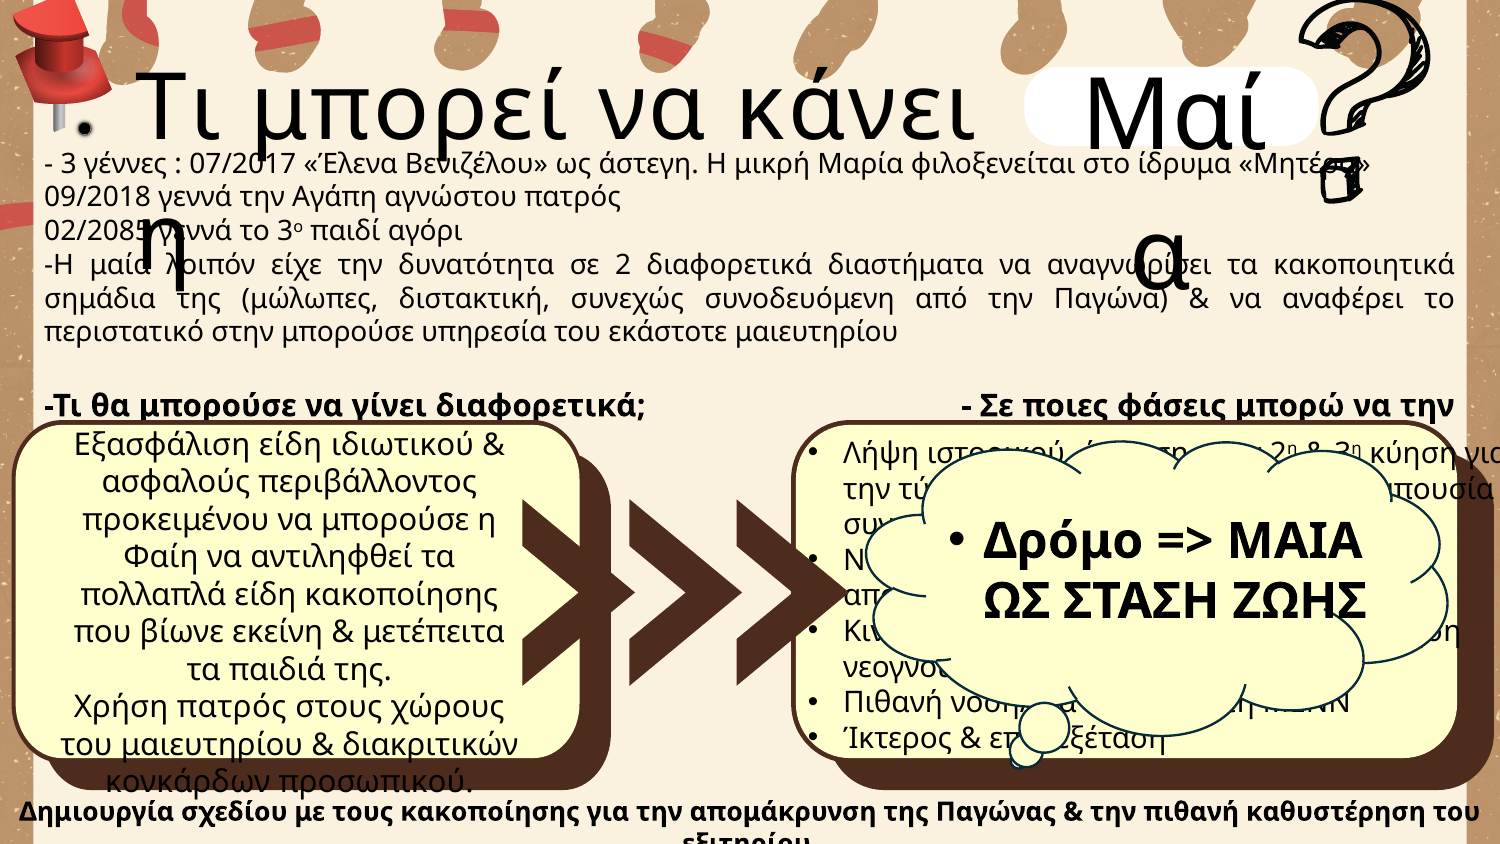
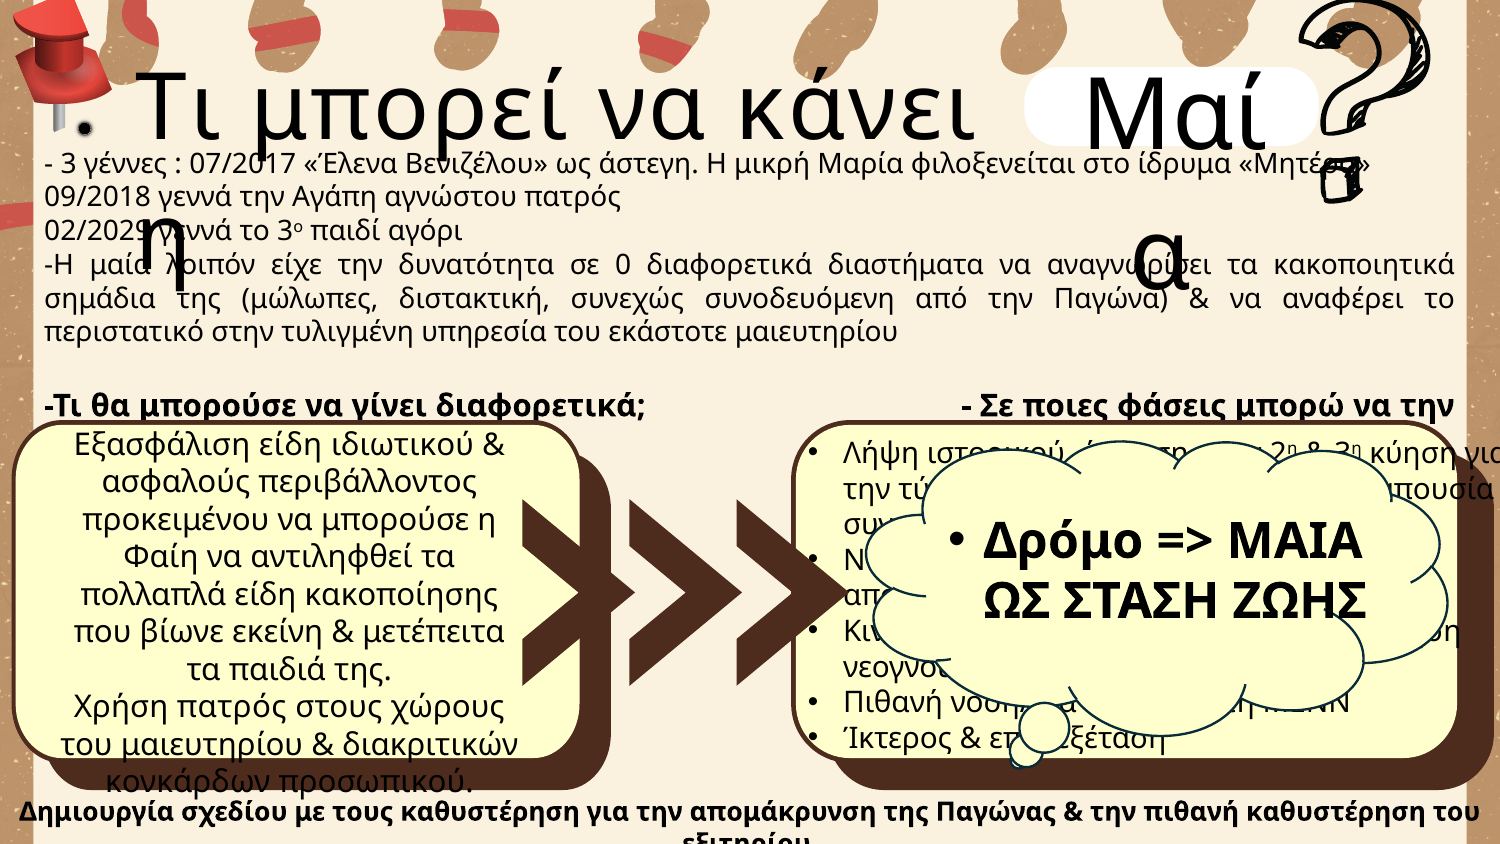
02/2085: 02/2085 -> 02/2029
2: 2 -> 0
στην μπορούσε: μπορούσε -> τυλιγμένη
τους κακοποίησης: κακοποίησης -> καθυστέρηση
